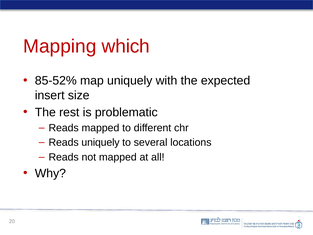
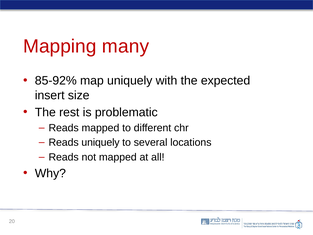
which: which -> many
85-52%: 85-52% -> 85-92%
